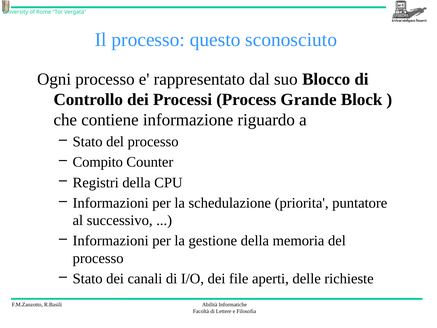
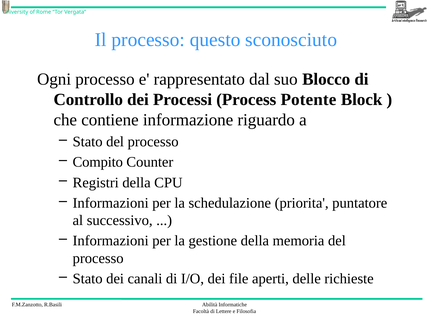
Grande: Grande -> Potente
